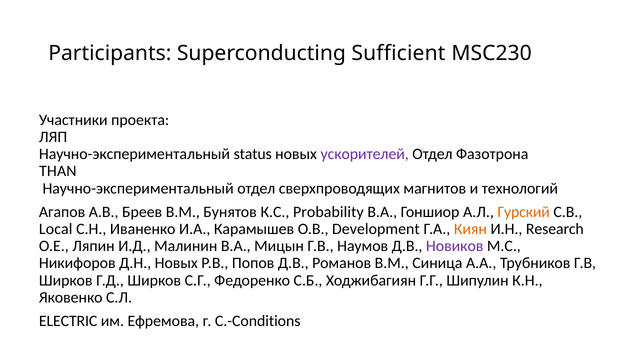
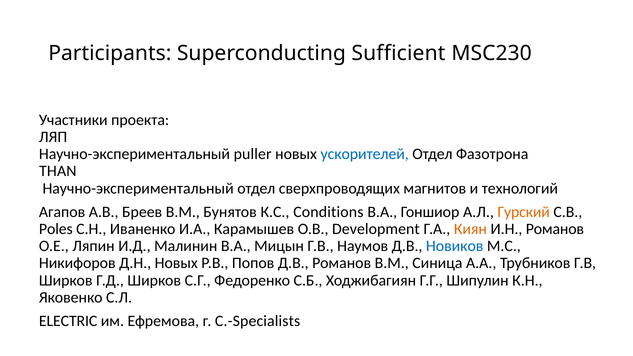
status: status -> puller
ускорителей colour: purple -> blue
Probability: Probability -> Conditions
Local: Local -> Poles
И.Н Research: Research -> Романов
Новиков colour: purple -> blue
С.-Conditions: С.-Conditions -> С.-Specialists
